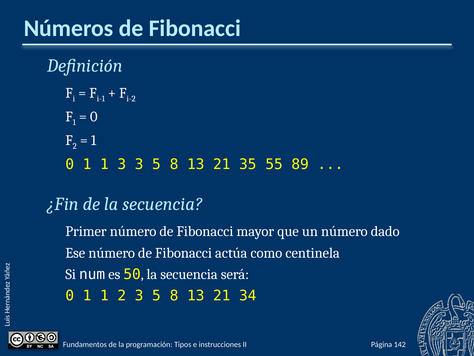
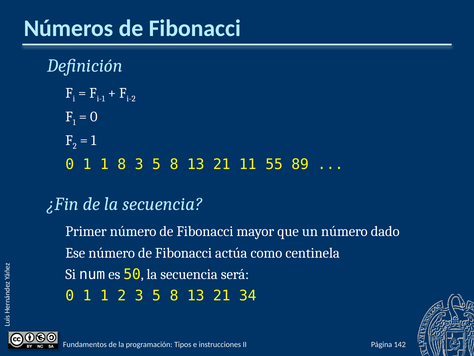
1 3: 3 -> 8
35: 35 -> 11
